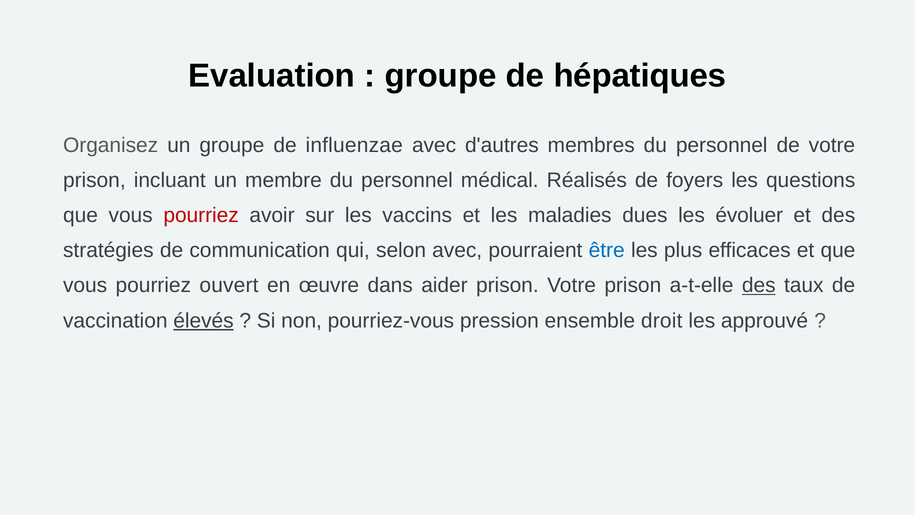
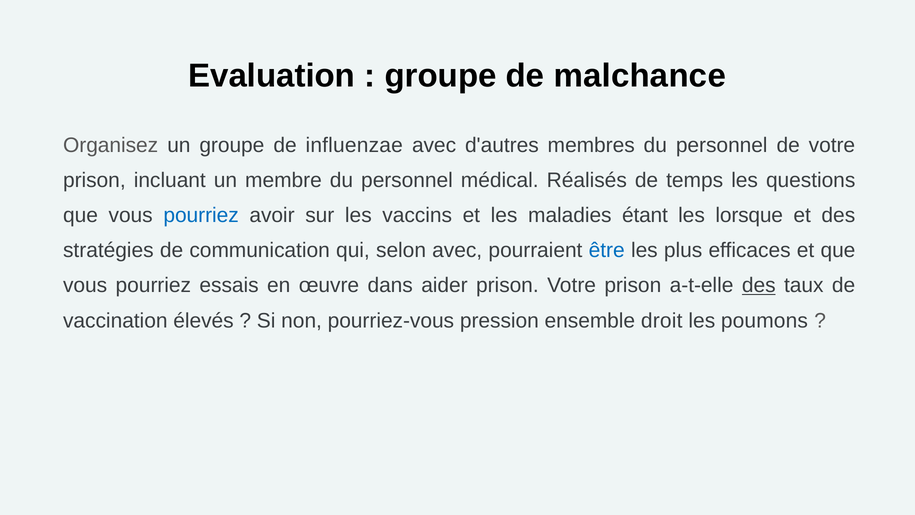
hépatiques: hépatiques -> malchance
foyers: foyers -> temps
pourriez at (201, 215) colour: red -> blue
dues: dues -> étant
évoluer: évoluer -> lorsque
ouvert: ouvert -> essais
élevés underline: present -> none
approuvé: approuvé -> poumons
